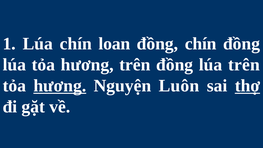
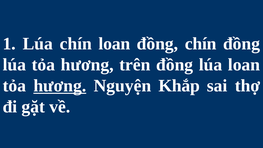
lúa trên: trên -> loan
Luôn: Luôn -> Khắp
thợ underline: present -> none
